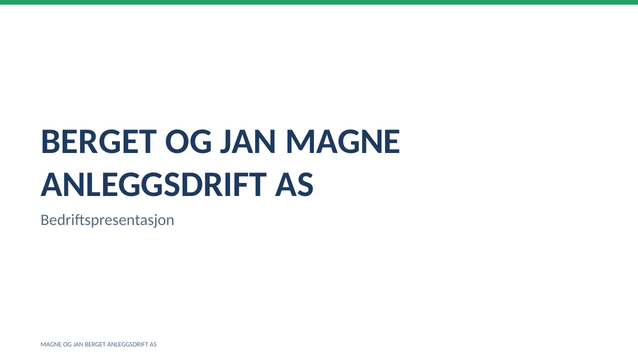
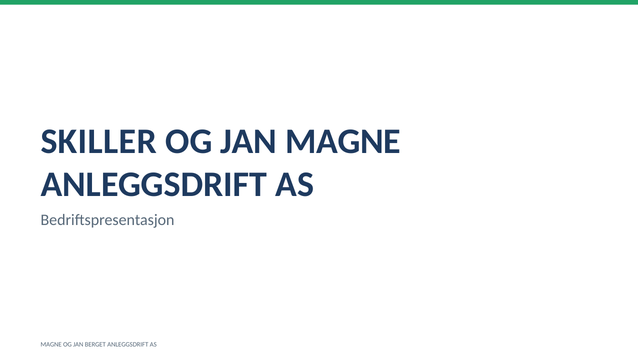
BERGET at (99, 142): BERGET -> SKILLER
